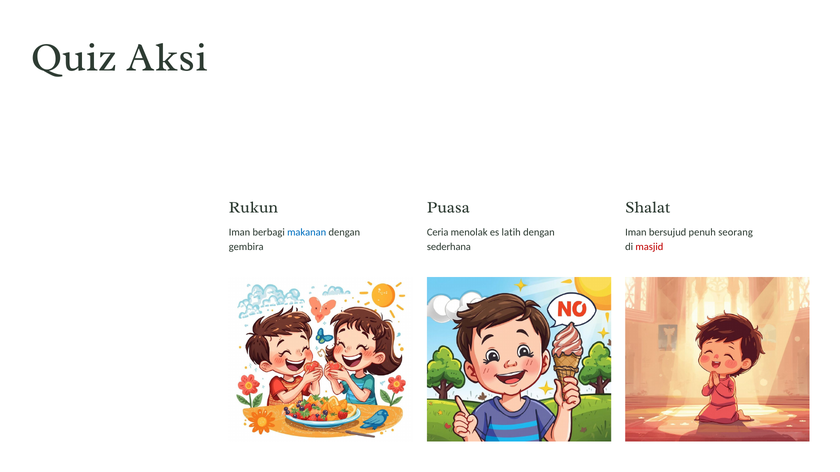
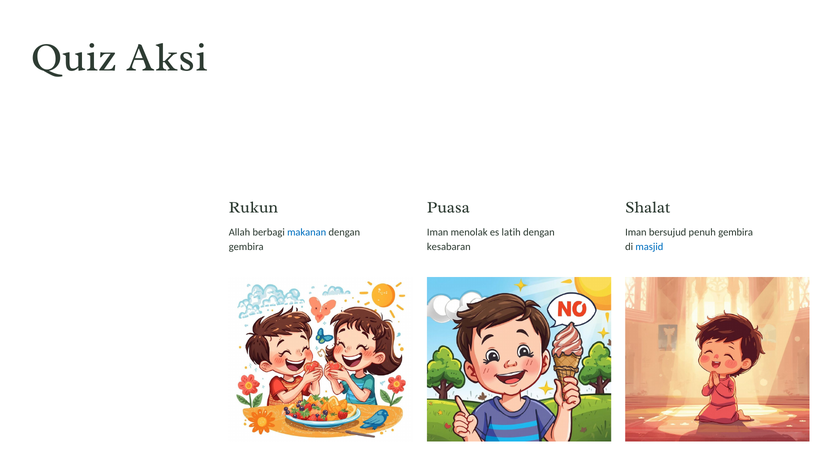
Iman at (240, 233): Iman -> Allah
Ceria at (438, 233): Ceria -> Iman
penuh seorang: seorang -> gembira
sederhana: sederhana -> kesabaran
masjid colour: red -> blue
